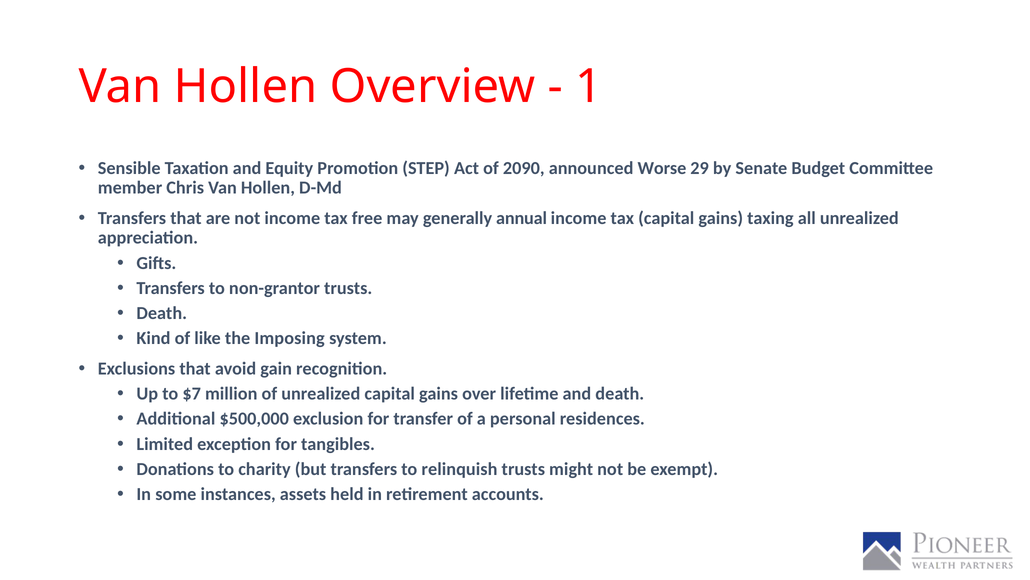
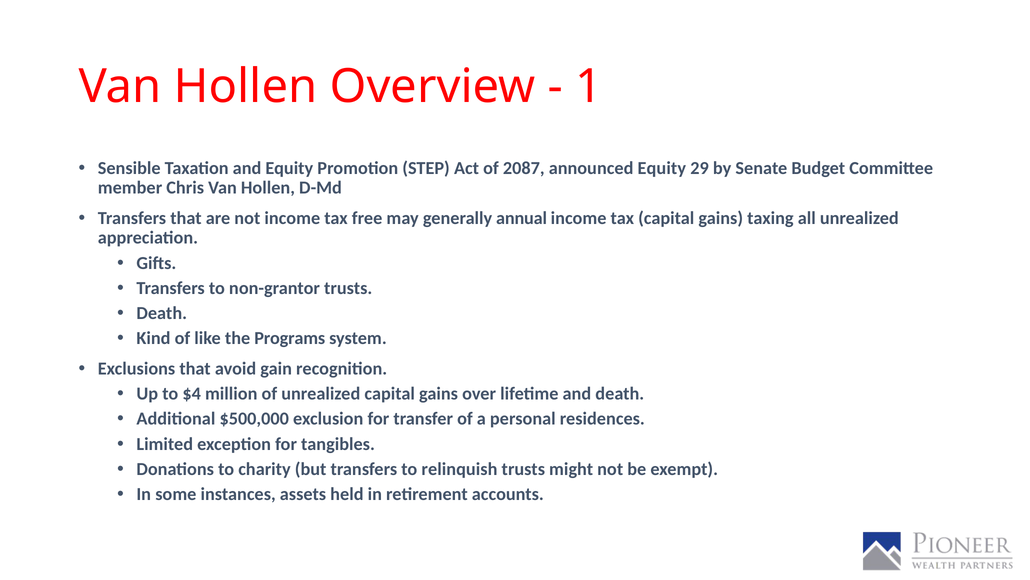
2090: 2090 -> 2087
announced Worse: Worse -> Equity
Imposing: Imposing -> Programs
$7: $7 -> $4
